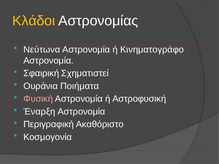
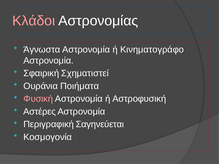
Κλάδοι colour: yellow -> pink
Νεύτωνα: Νεύτωνα -> Άγνωστα
Έναρξη: Έναρξη -> Αστέρες
Ακαθόριστο: Ακαθόριστο -> Σαγηνεύεται
